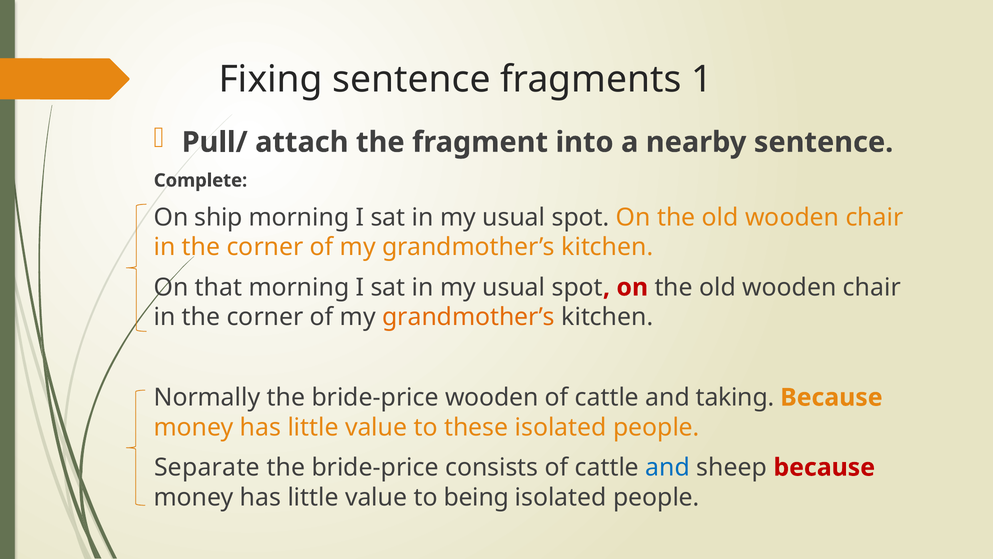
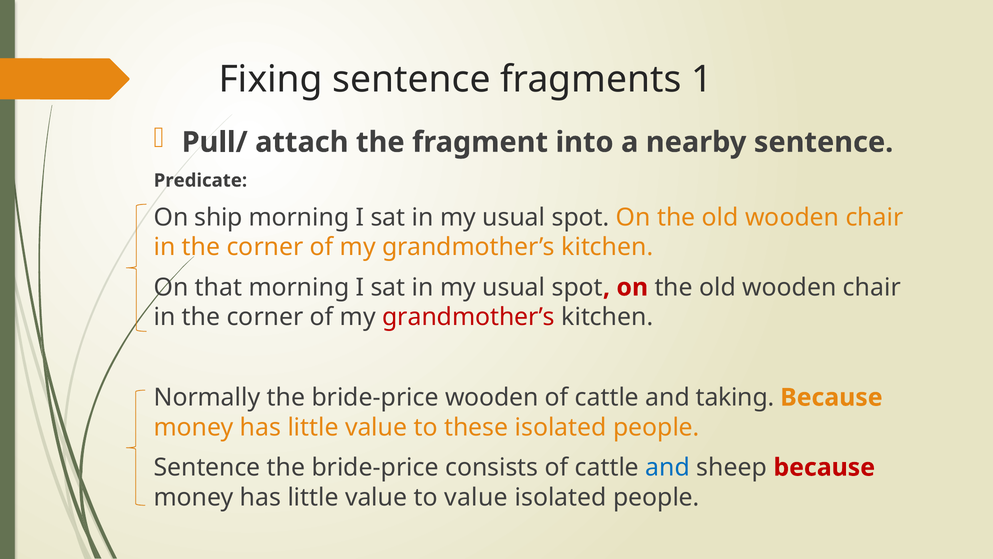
Complete: Complete -> Predicate
grandmother’s at (469, 317) colour: orange -> red
Separate at (207, 467): Separate -> Sentence
to being: being -> value
